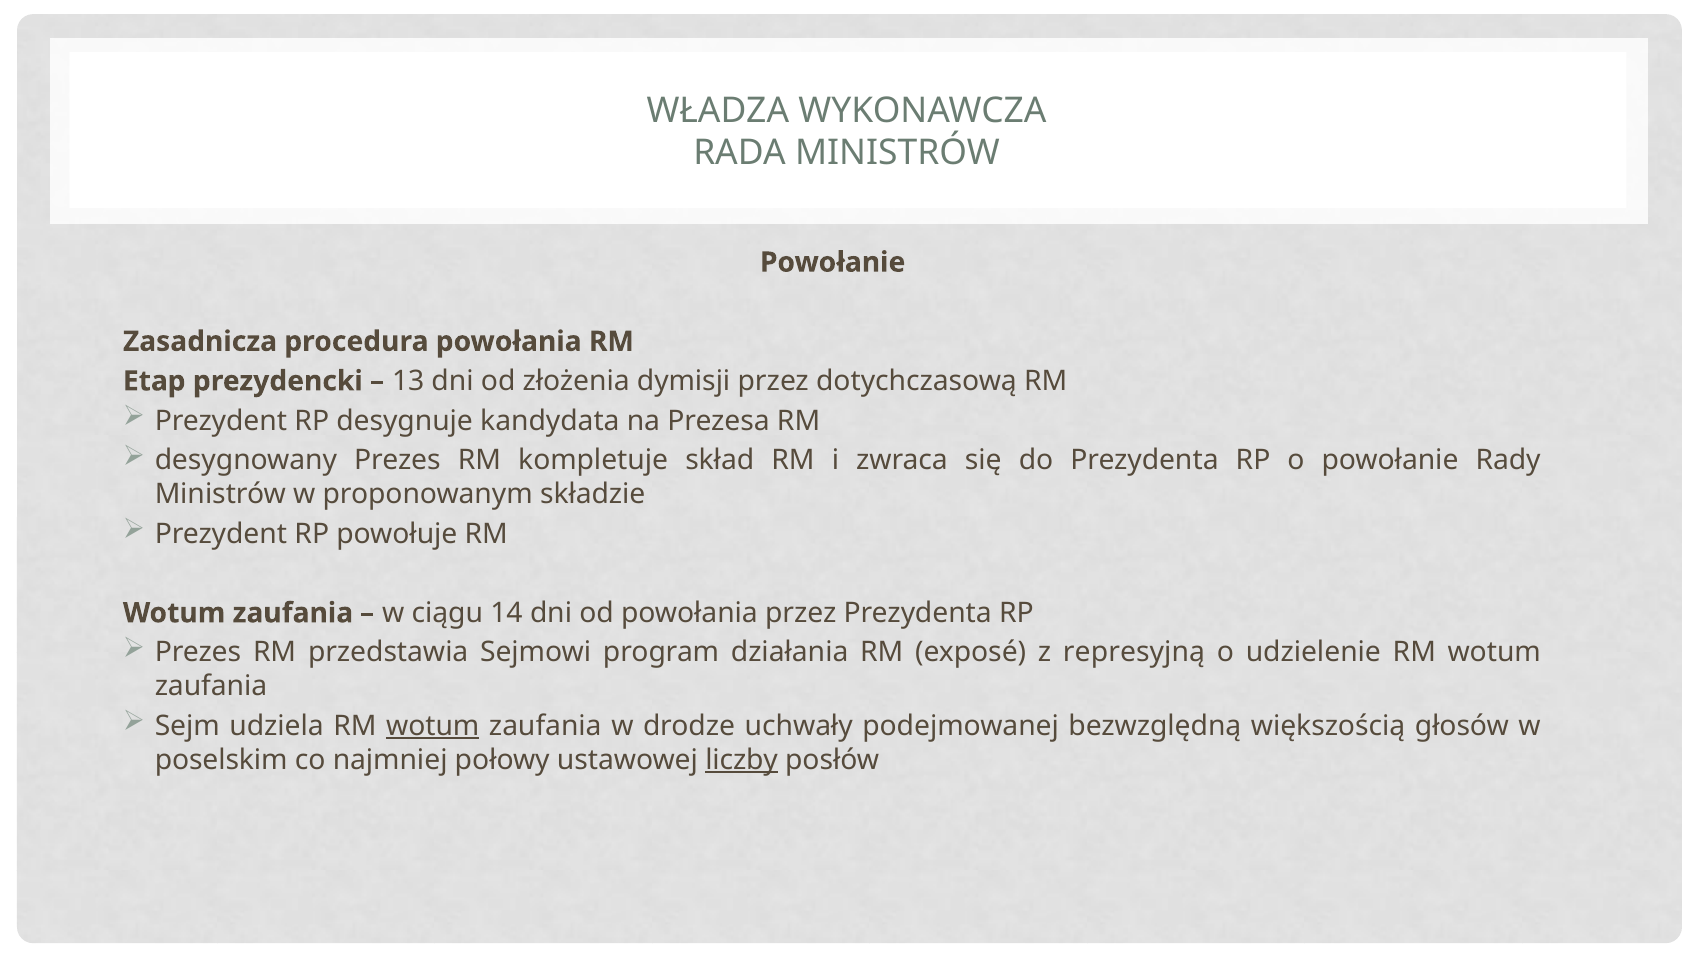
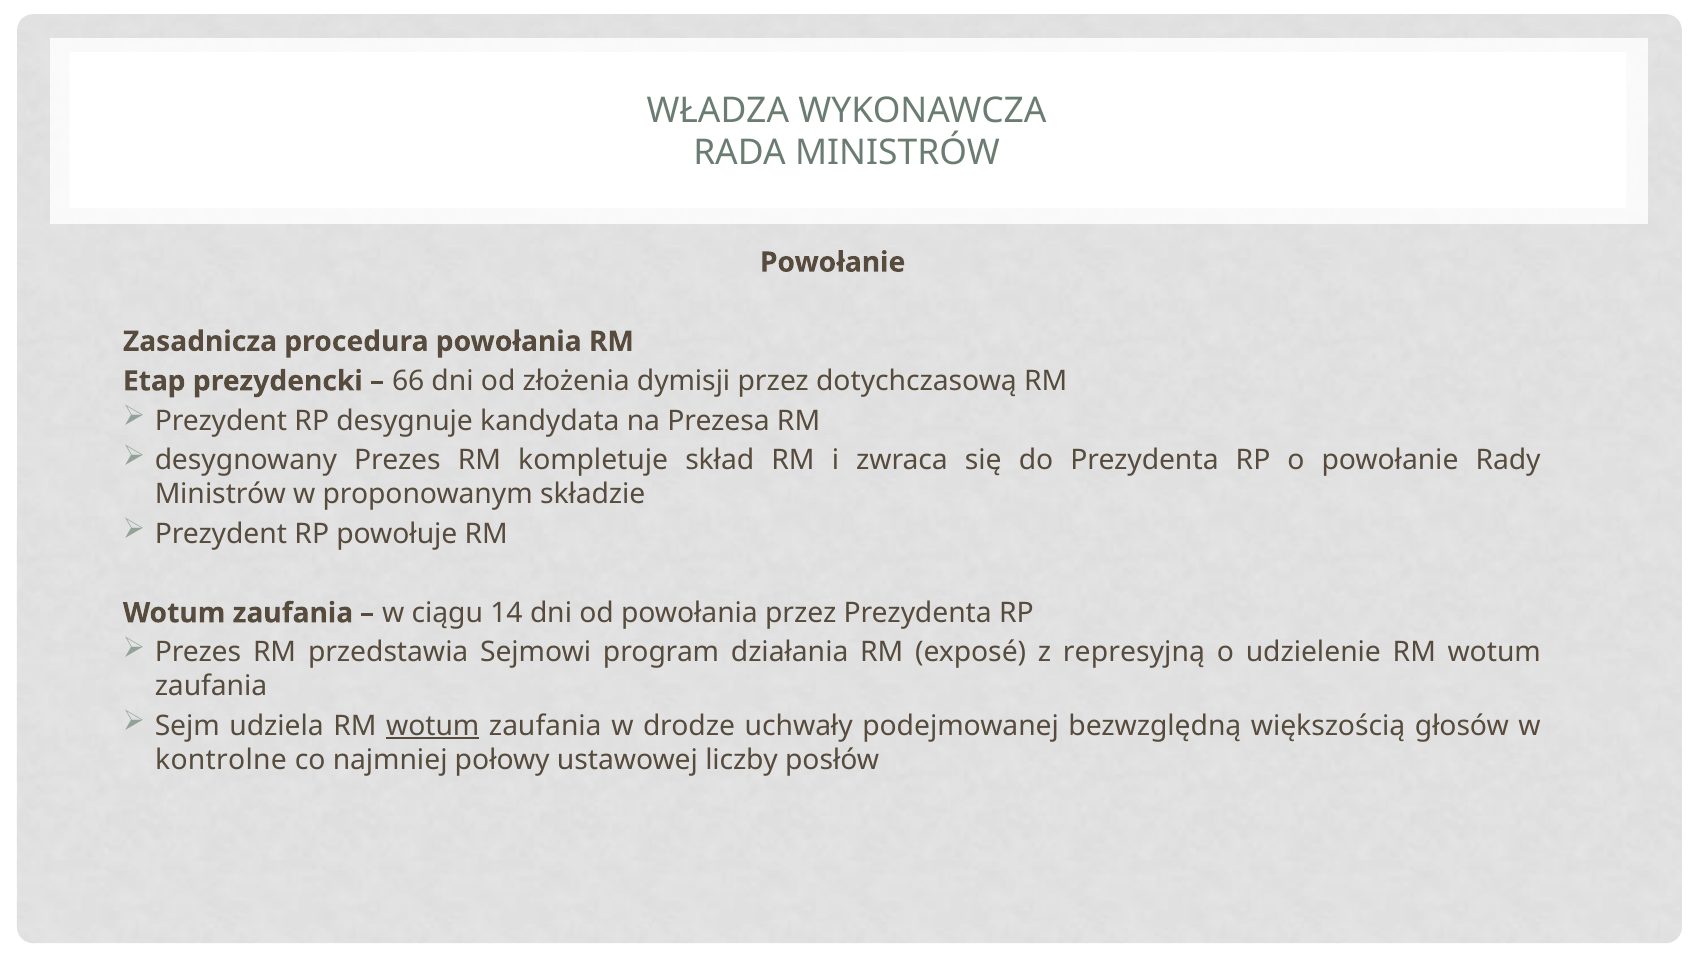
13: 13 -> 66
poselskim: poselskim -> kontrolne
liczby underline: present -> none
